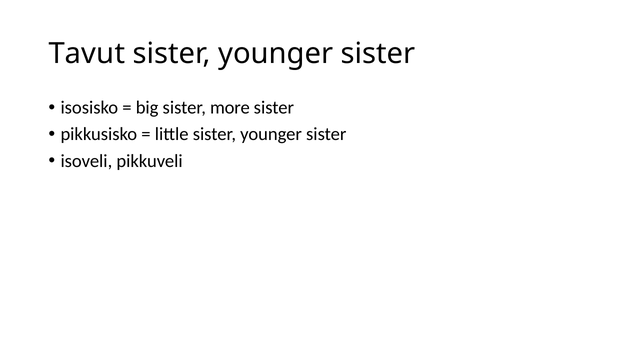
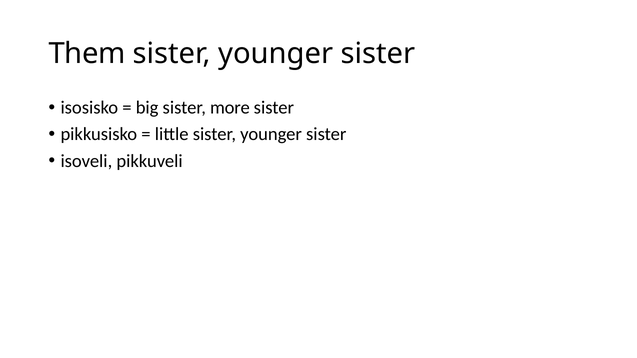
Tavut: Tavut -> Them
